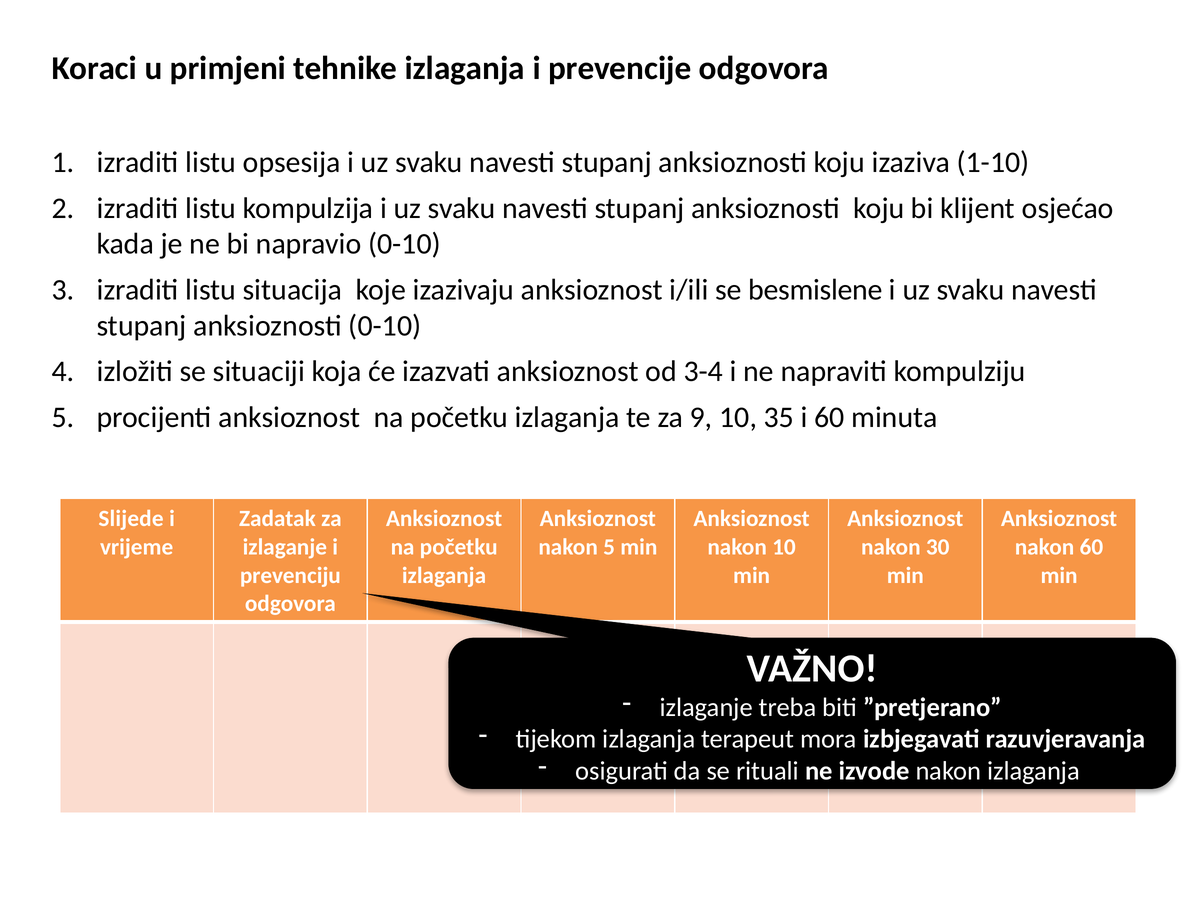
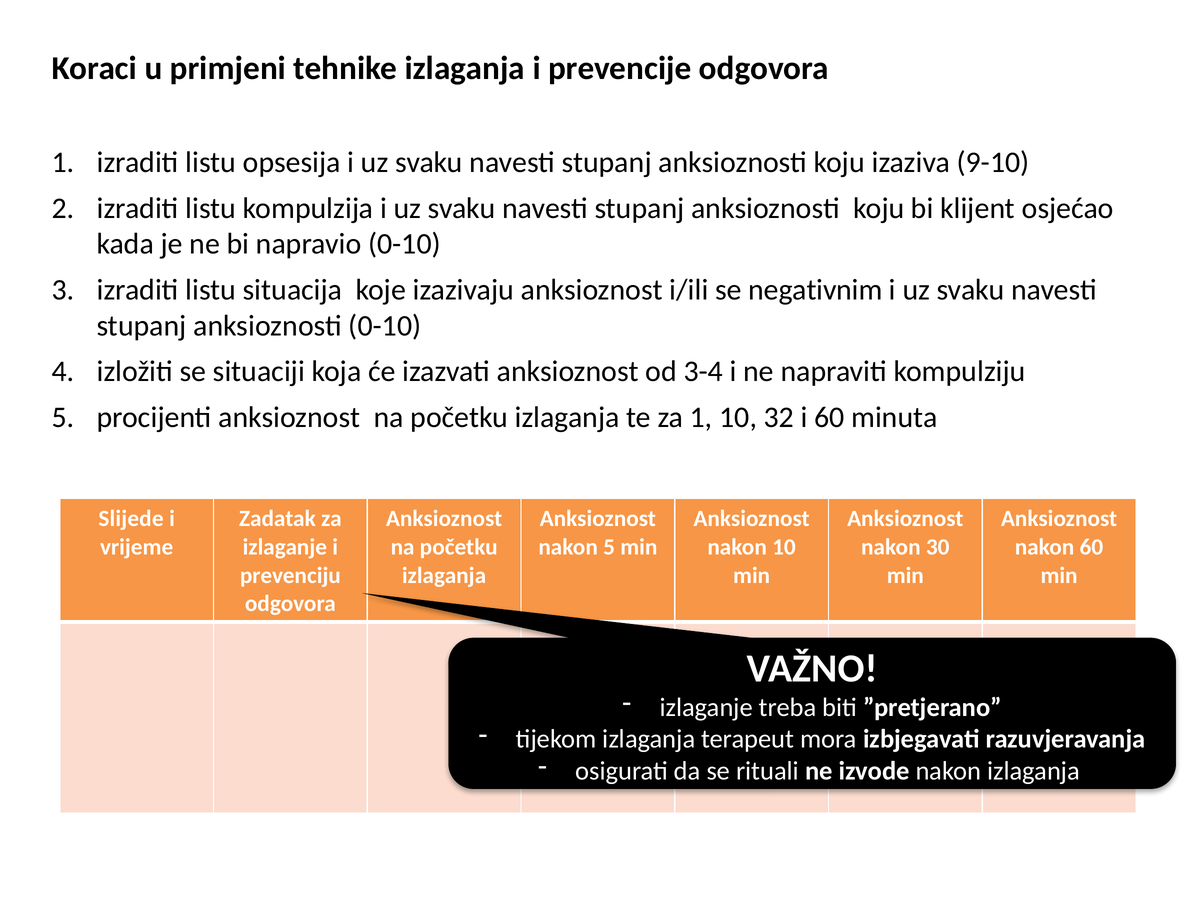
1-10: 1-10 -> 9-10
besmislene: besmislene -> negativnim
za 9: 9 -> 1
35: 35 -> 32
